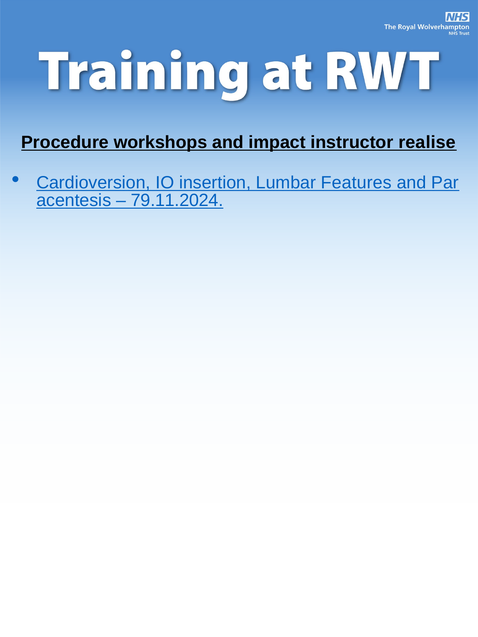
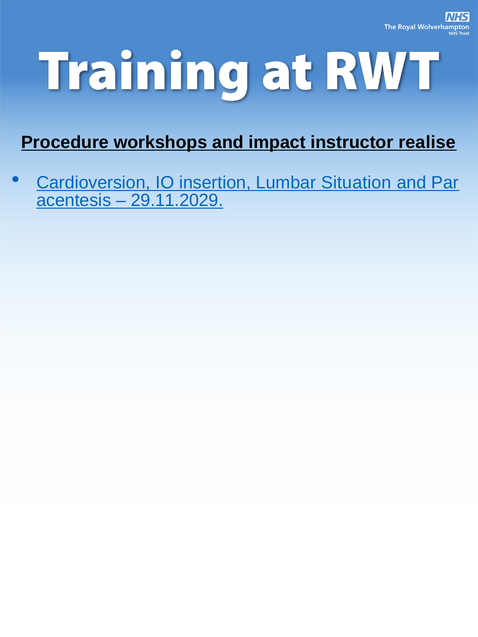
Features: Features -> Situation
79.11.2024: 79.11.2024 -> 29.11.2029
